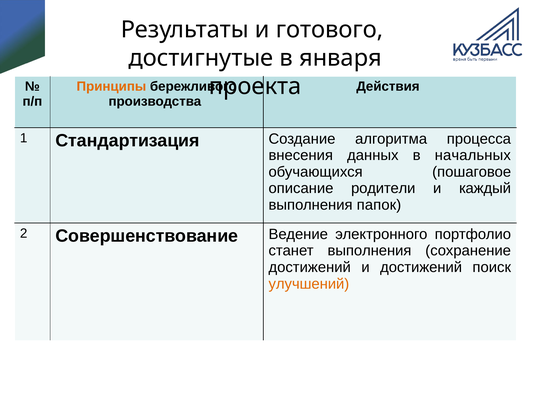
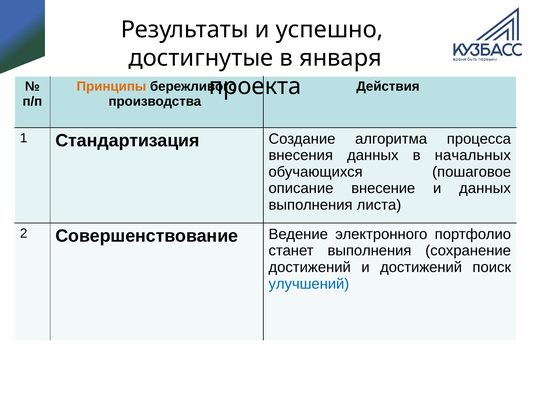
готового: готового -> успешно
родители: родители -> внесение
и каждый: каждый -> данных
папок: папок -> листа
улучшений colour: orange -> blue
